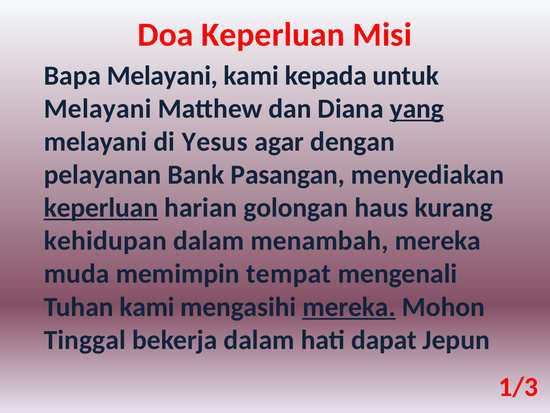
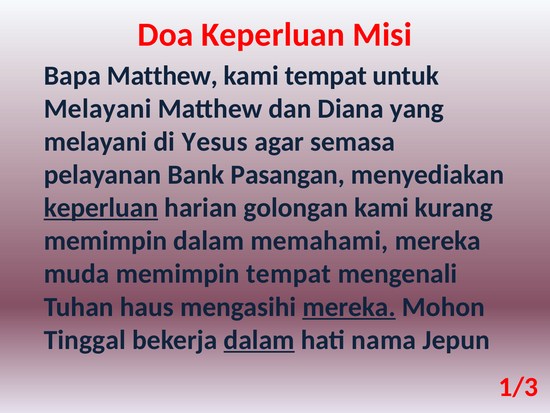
Bapa Melayani: Melayani -> Matthew
kami kepada: kepada -> tempat
yang underline: present -> none
dengan: dengan -> semasa
golongan haus: haus -> kami
kehidupan at (105, 241): kehidupan -> memimpin
menambah: menambah -> memahami
Tuhan kami: kami -> haus
dalam at (259, 340) underline: none -> present
dapat: dapat -> nama
